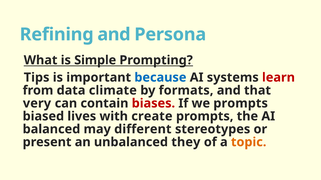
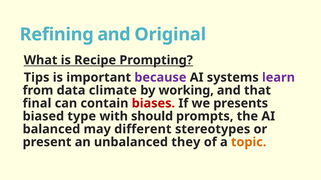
Persona: Persona -> Original
Simple: Simple -> Recipe
because colour: blue -> purple
learn colour: red -> purple
formats: formats -> working
very: very -> final
we prompts: prompts -> presents
lives: lives -> type
create: create -> should
